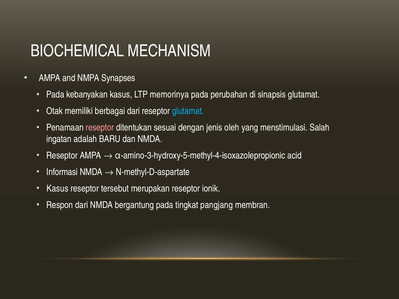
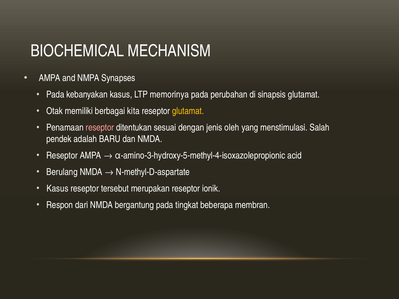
berbagai dari: dari -> kita
glutamat at (188, 111) colour: light blue -> yellow
ingatan: ingatan -> pendek
Informasi: Informasi -> Berulang
pangjang: pangjang -> beberapa
